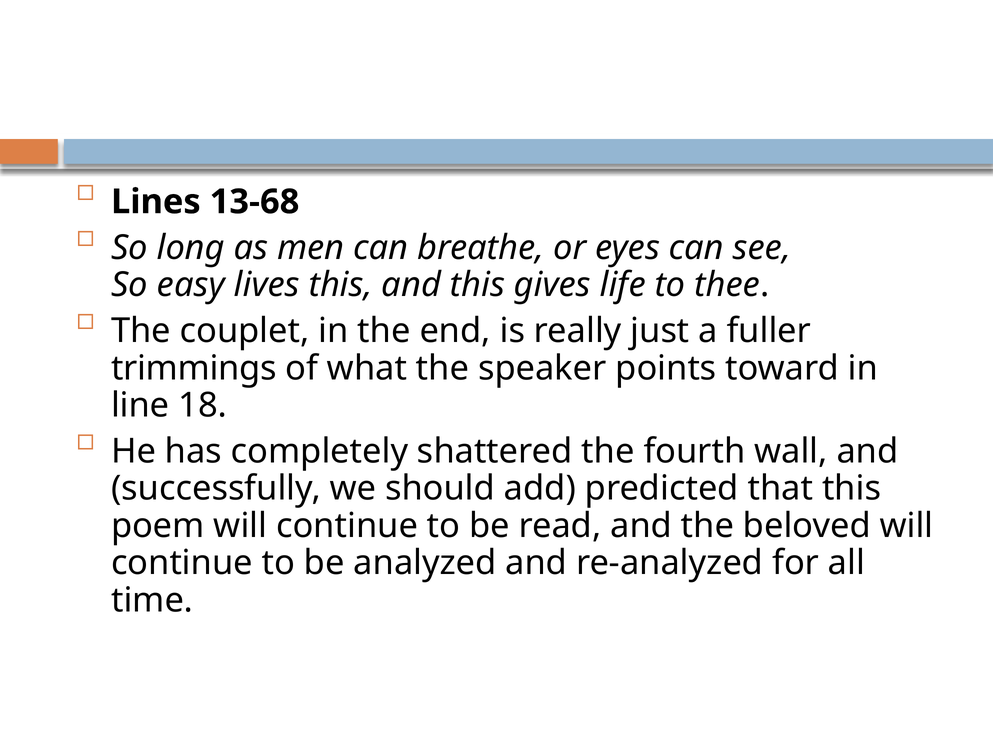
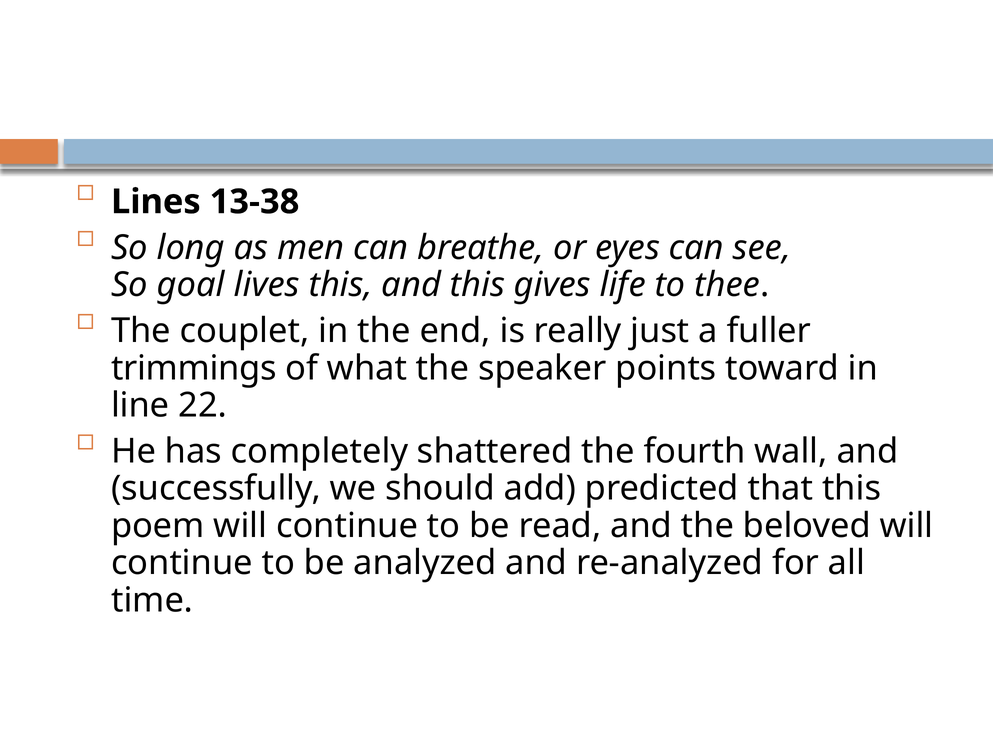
13-68: 13-68 -> 13-38
easy: easy -> goal
18: 18 -> 22
